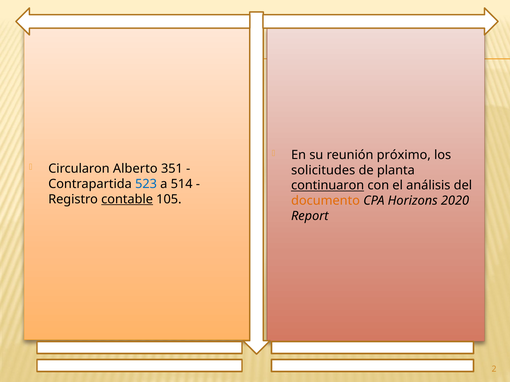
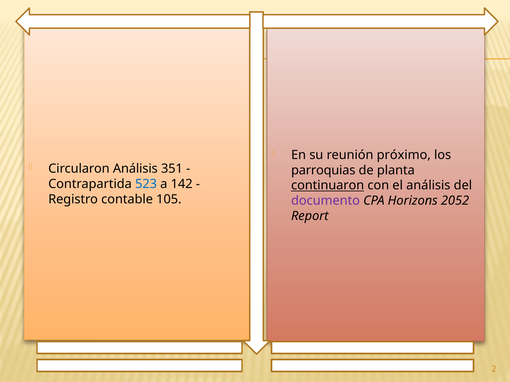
Circularon Alberto: Alberto -> Análisis
solicitudes: solicitudes -> parroquias
514: 514 -> 142
contable underline: present -> none
documento colour: orange -> purple
2020: 2020 -> 2052
